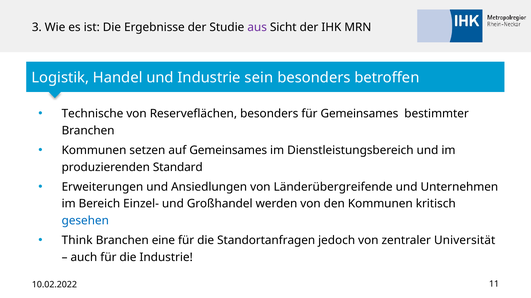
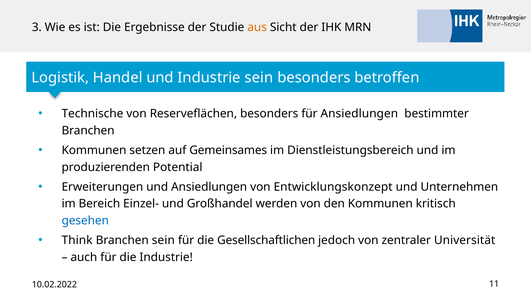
aus colour: purple -> orange
für Gemeinsames: Gemeinsames -> Ansiedlungen
Standard: Standard -> Potential
Länderübergreifende: Länderübergreifende -> Entwicklungskonzept
Branchen eine: eine -> sein
Standortanfragen: Standortanfragen -> Gesellschaftlichen
